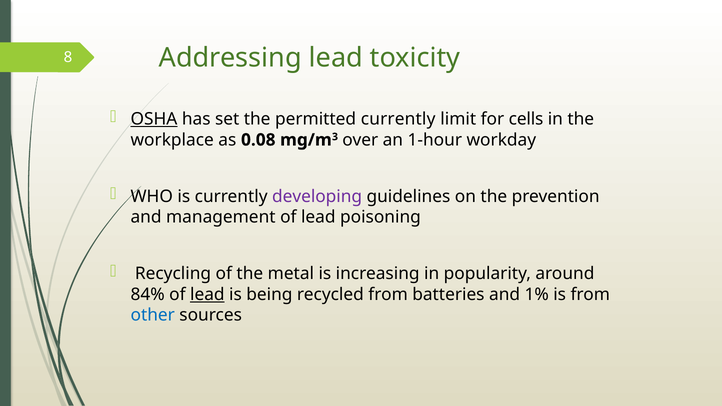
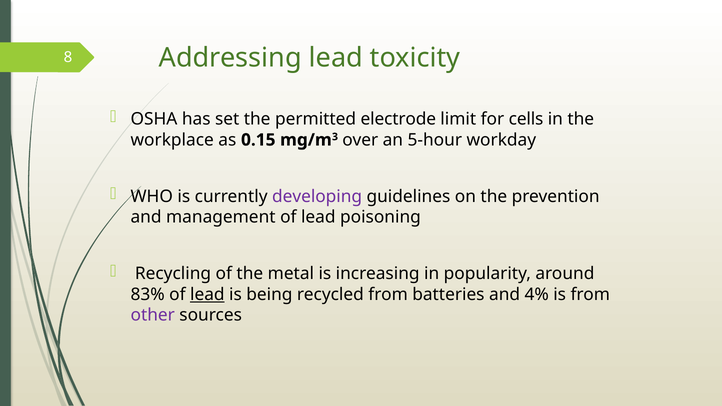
OSHA underline: present -> none
permitted currently: currently -> electrode
0.08: 0.08 -> 0.15
1-hour: 1-hour -> 5-hour
84%: 84% -> 83%
1%: 1% -> 4%
other colour: blue -> purple
